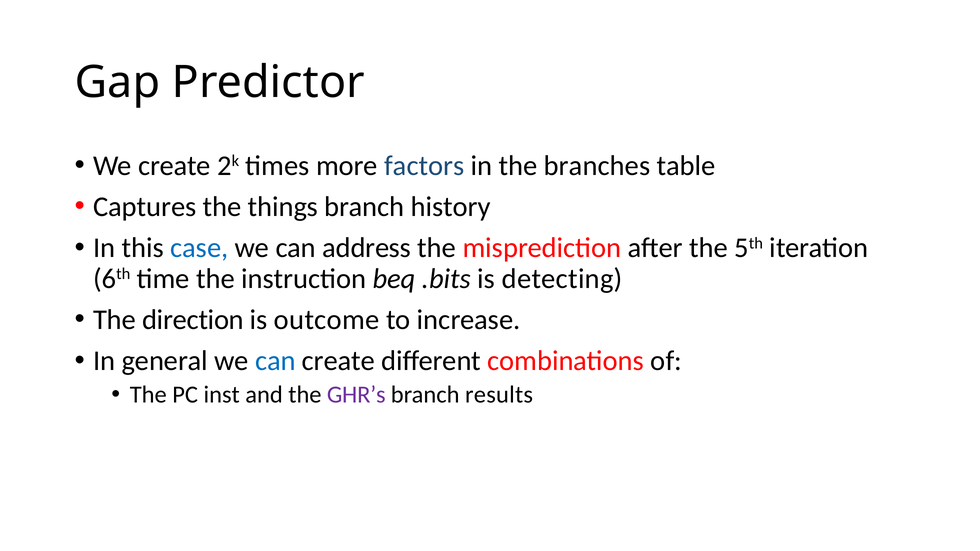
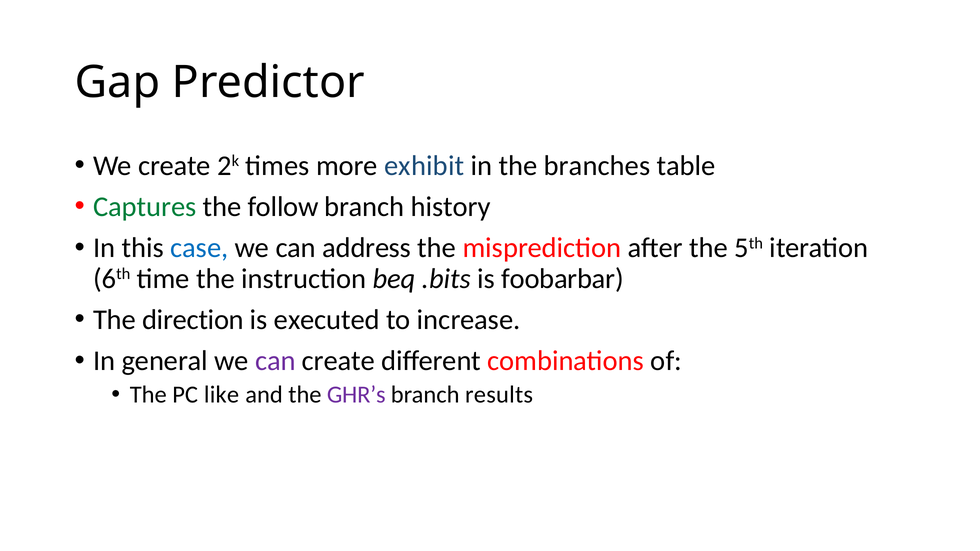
factors: factors -> exhibit
Captures colour: black -> green
things: things -> follow
detecting: detecting -> foobarbar
outcome: outcome -> executed
can at (275, 361) colour: blue -> purple
inst: inst -> like
